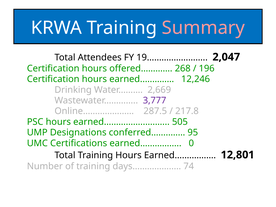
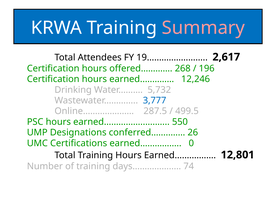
2,047: 2,047 -> 2,617
2,669: 2,669 -> 5,732
3,777 colour: purple -> blue
217.8: 217.8 -> 499.5
505: 505 -> 550
95: 95 -> 26
